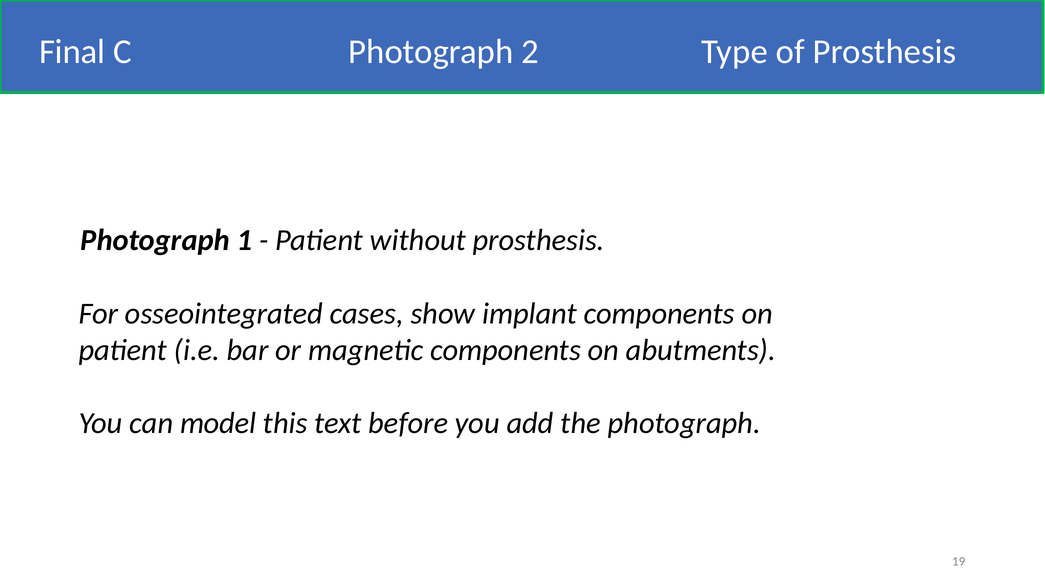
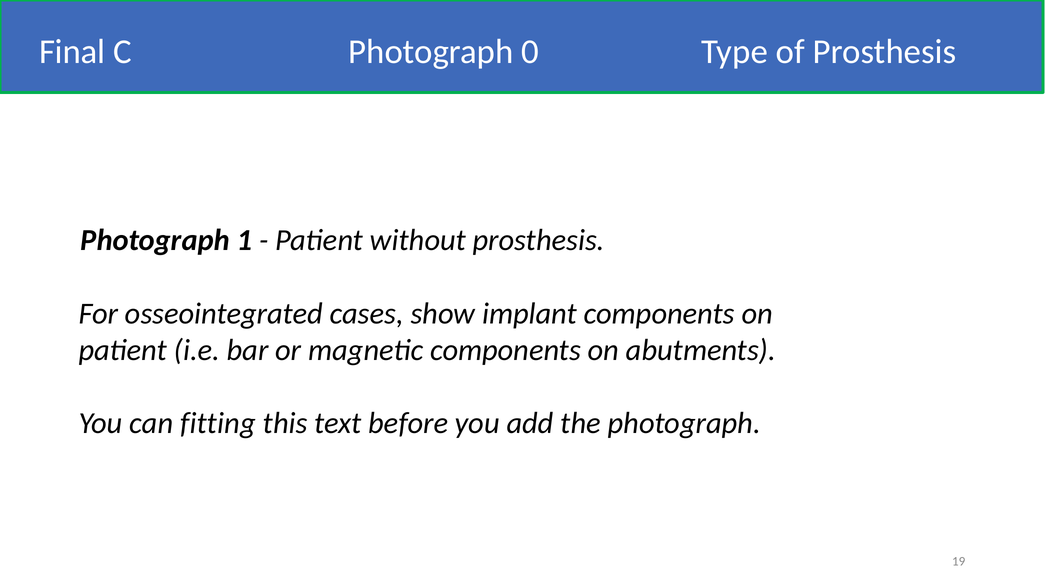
2: 2 -> 0
model: model -> fitting
